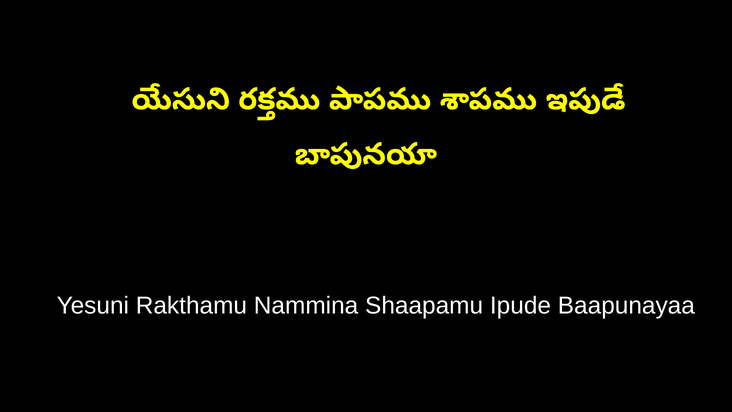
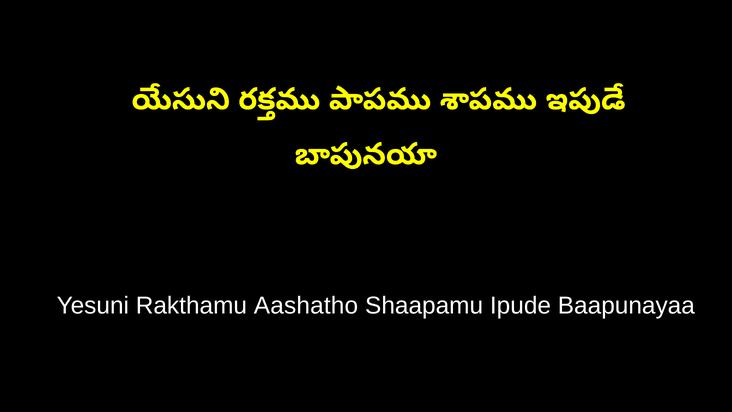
Nammina: Nammina -> Aashatho
